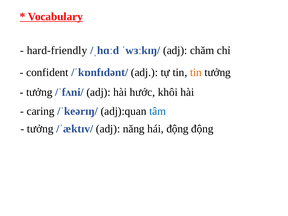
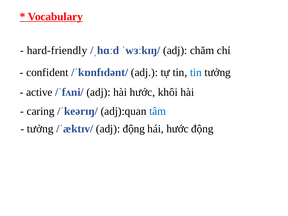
tin at (196, 72) colour: orange -> blue
tưởng at (39, 92): tưởng -> active
adj năng: năng -> động
hái động: động -> hước
